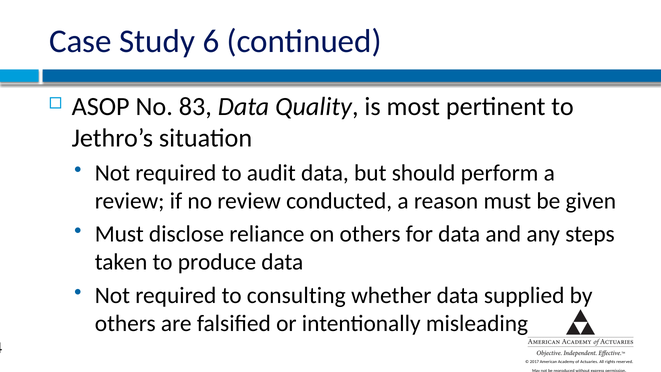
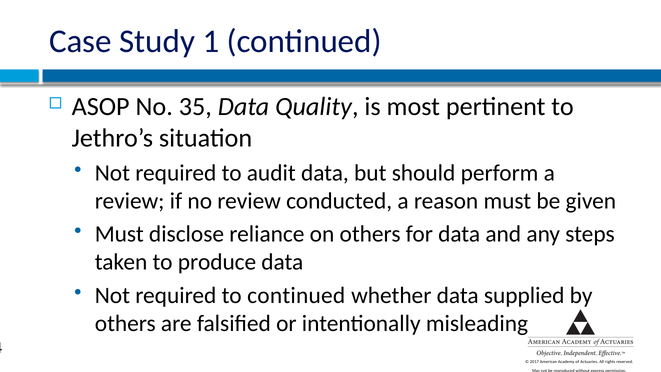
6: 6 -> 1
83: 83 -> 35
to consulting: consulting -> continued
